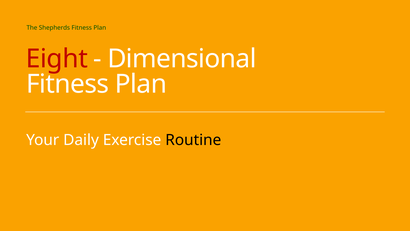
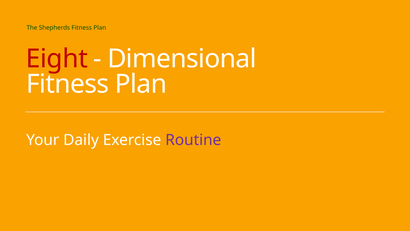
Routine colour: black -> purple
